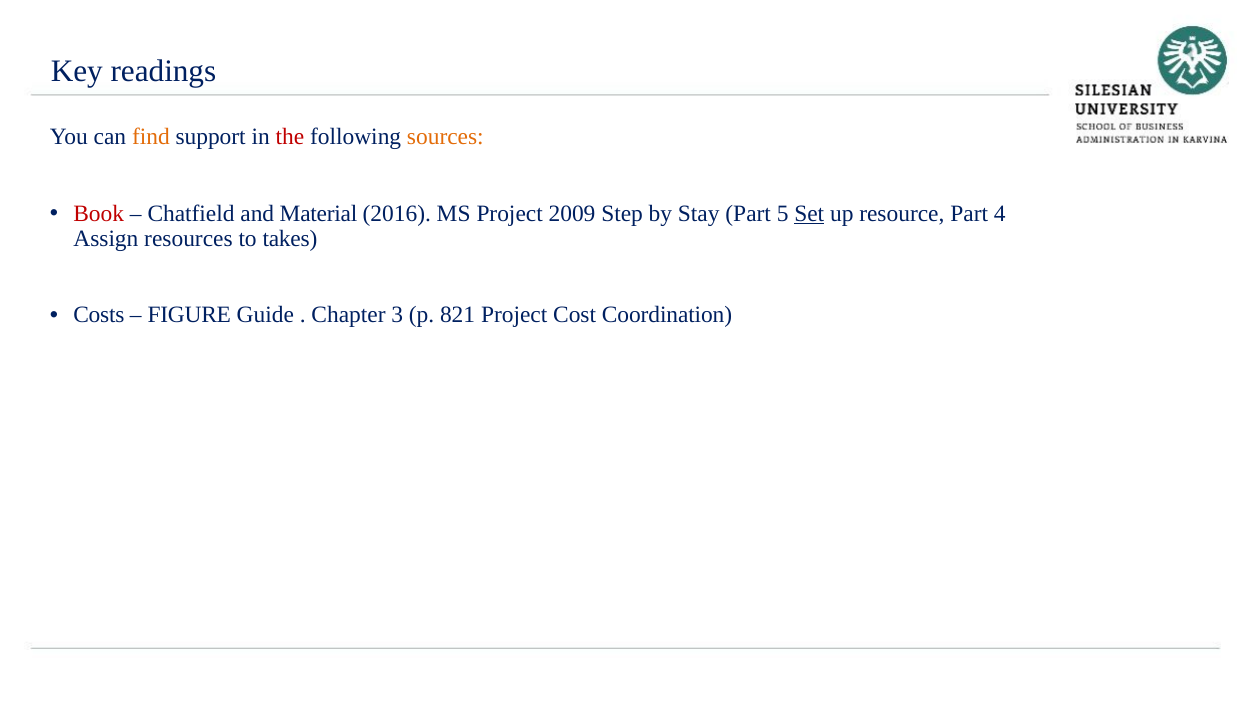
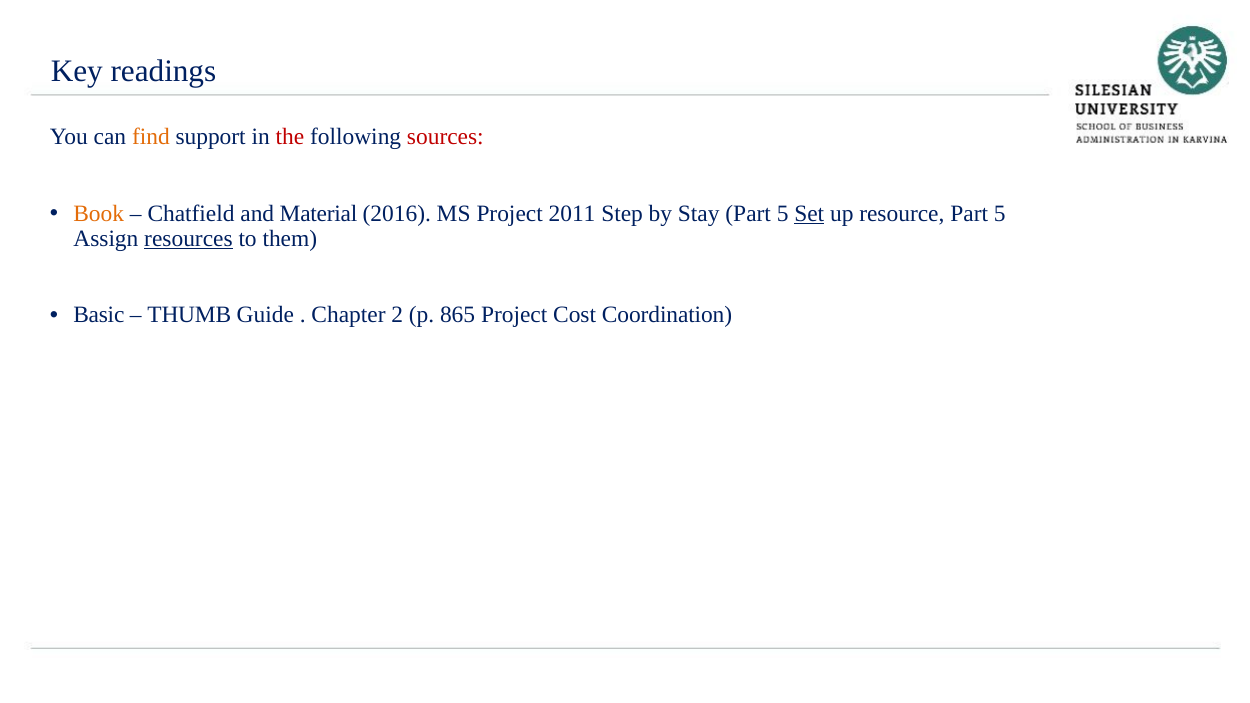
sources colour: orange -> red
Book colour: red -> orange
2009: 2009 -> 2011
resource Part 4: 4 -> 5
resources underline: none -> present
takes: takes -> them
Costs: Costs -> Basic
FIGURE: FIGURE -> THUMB
3: 3 -> 2
821: 821 -> 865
